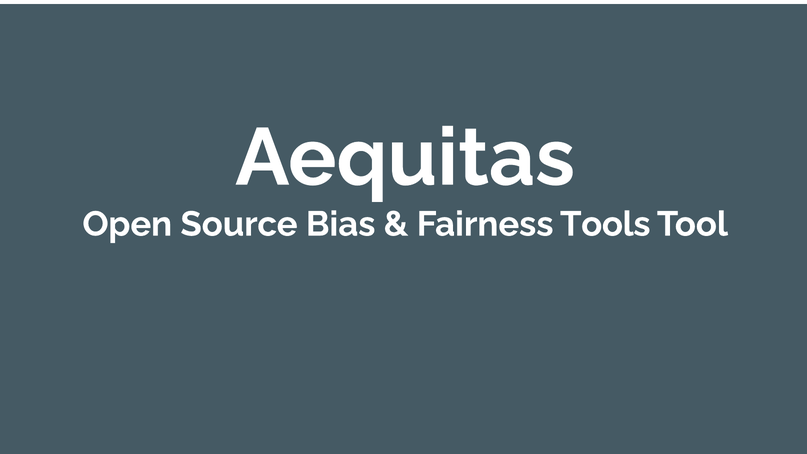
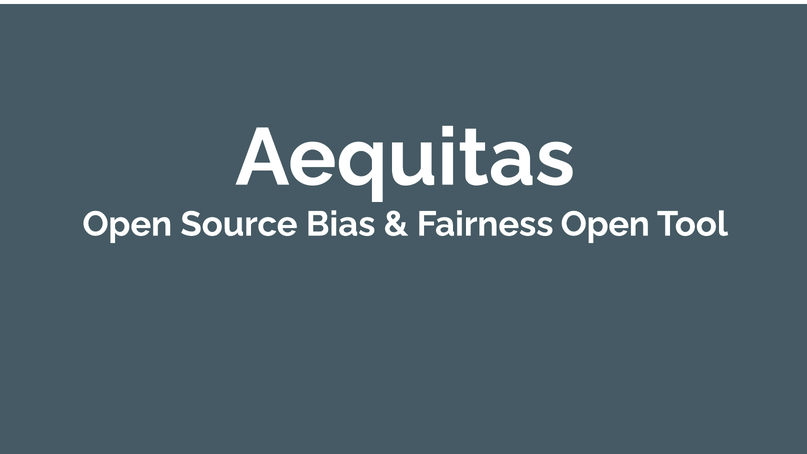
Fairness Tools: Tools -> Open
